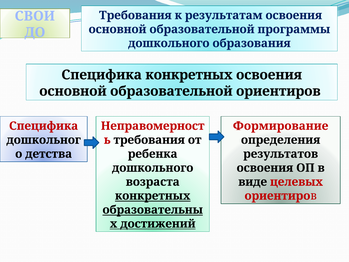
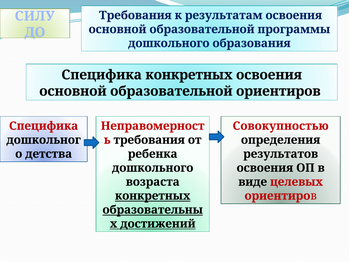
СВОИ: СВОИ -> СИЛУ
Формирование: Формирование -> Совокупностью
